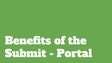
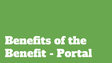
Submit: Submit -> Benefit
